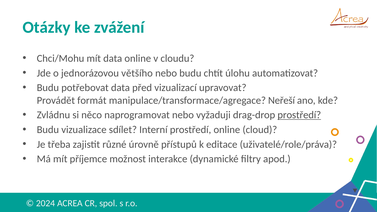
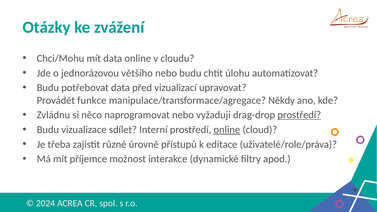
formát: formát -> funkce
Neřeší: Neřeší -> Někdy
online at (227, 130) underline: none -> present
